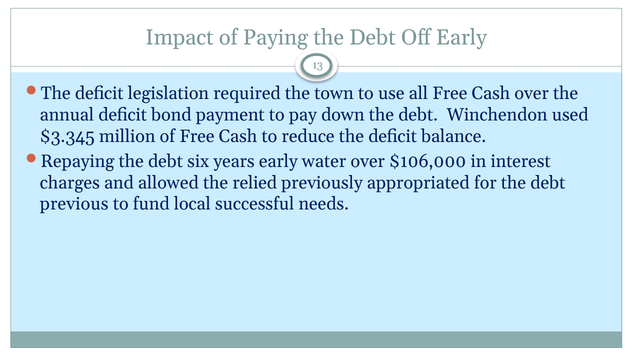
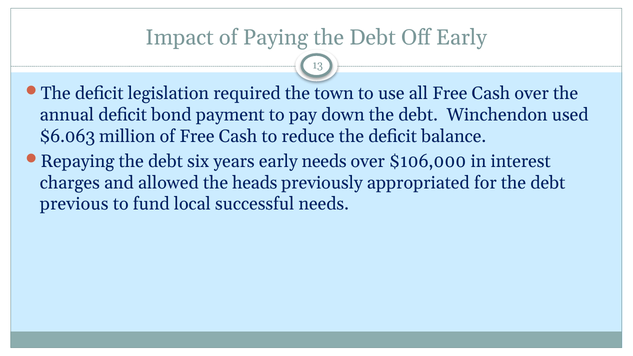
$3.345: $3.345 -> $6.063
early water: water -> needs
relied: relied -> heads
